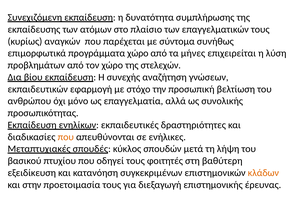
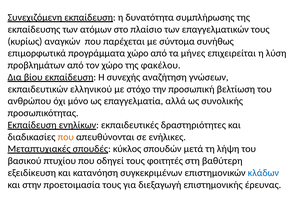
στελεχών: στελεχών -> φακέλου
εφαρμογή: εφαρμογή -> ελληνικού
κλάδων colour: orange -> blue
